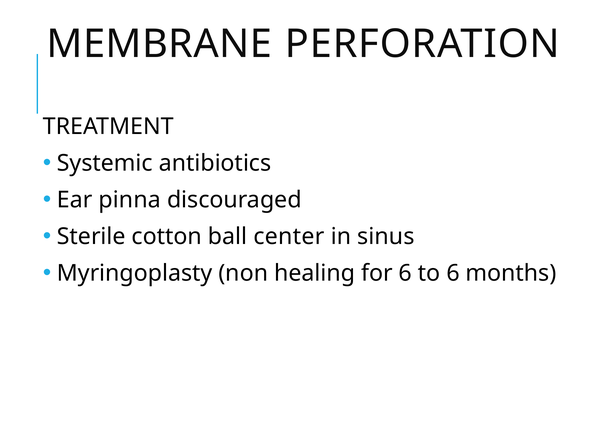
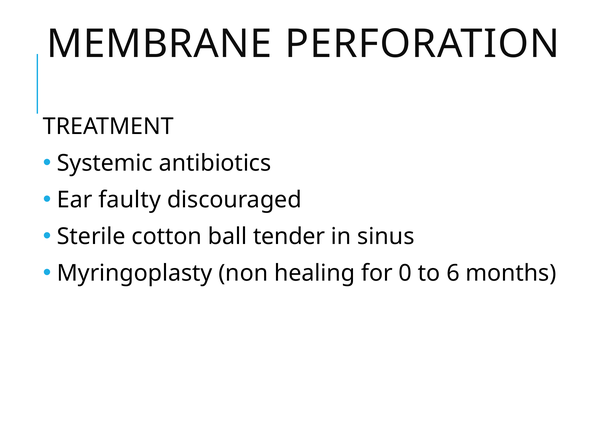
pinna: pinna -> faulty
center: center -> tender
for 6: 6 -> 0
